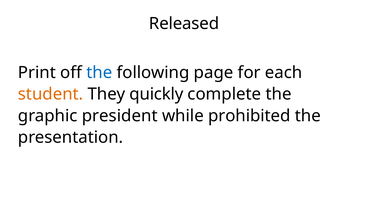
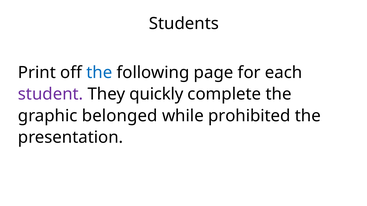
Released: Released -> Students
student colour: orange -> purple
president: president -> belonged
